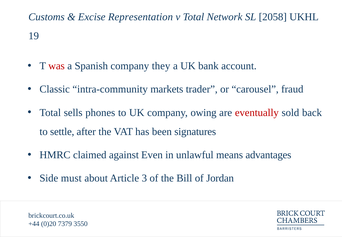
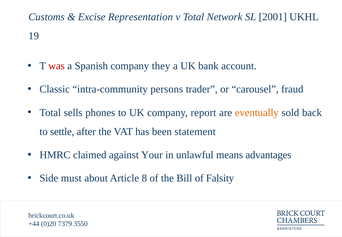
2058: 2058 -> 2001
markets: markets -> persons
owing: owing -> report
eventually colour: red -> orange
signatures: signatures -> statement
Even: Even -> Your
3: 3 -> 8
Jordan: Jordan -> Falsity
